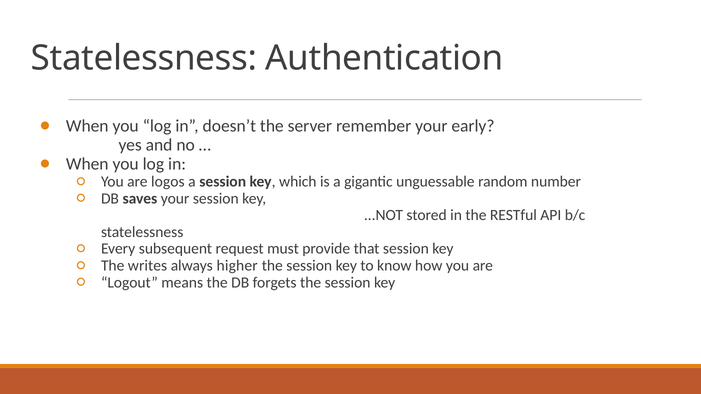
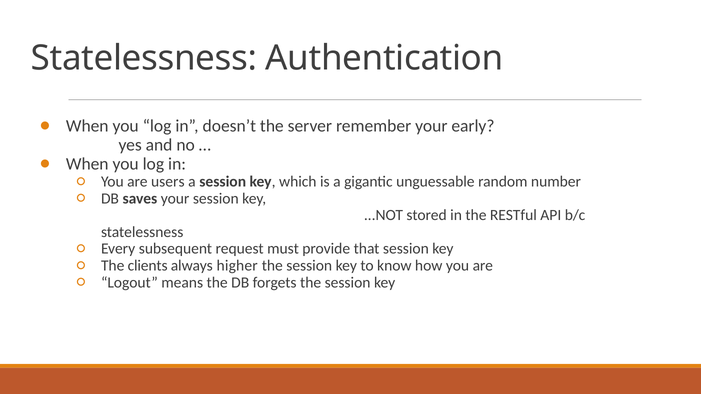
logos: logos -> users
writes: writes -> clients
